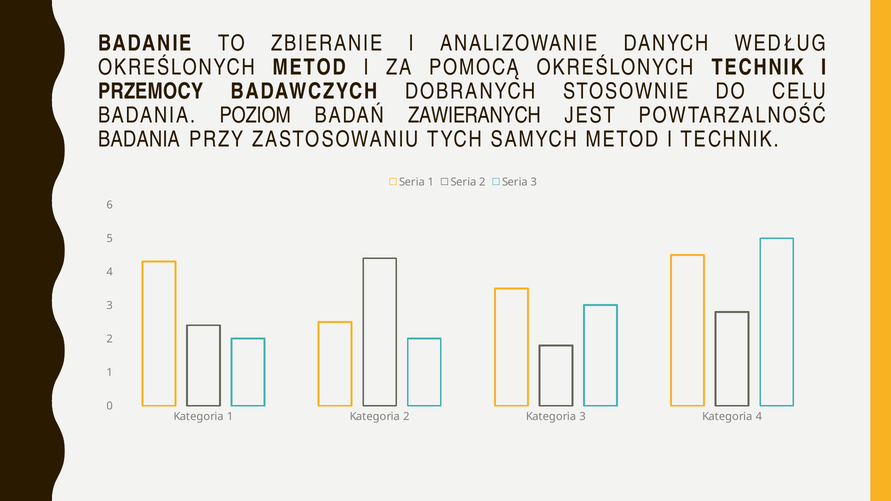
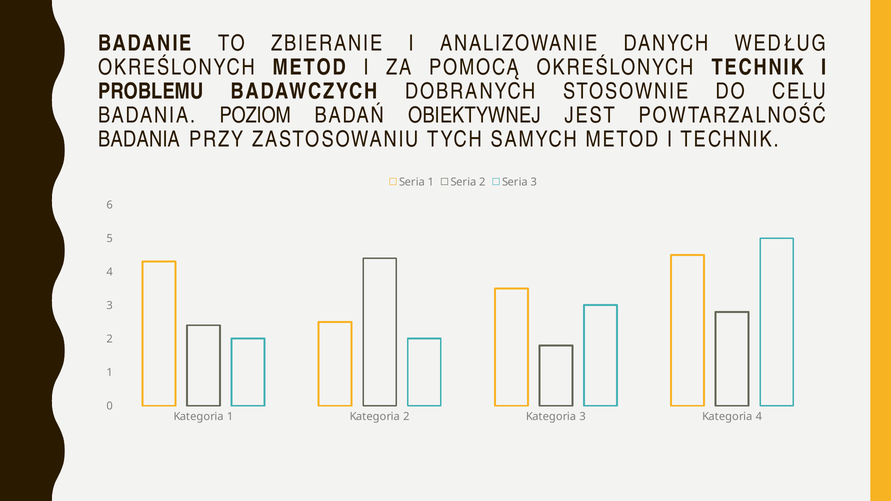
PRZEMOCY: PRZEMOCY -> PROBLEMU
ZAWIERANYCH: ZAWIERANYCH -> OBIEKTYWNEJ
